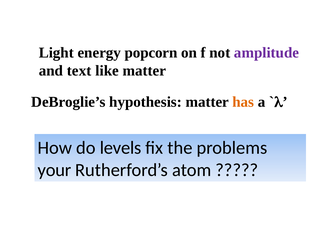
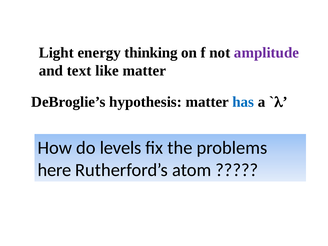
popcorn: popcorn -> thinking
has colour: orange -> blue
your: your -> here
